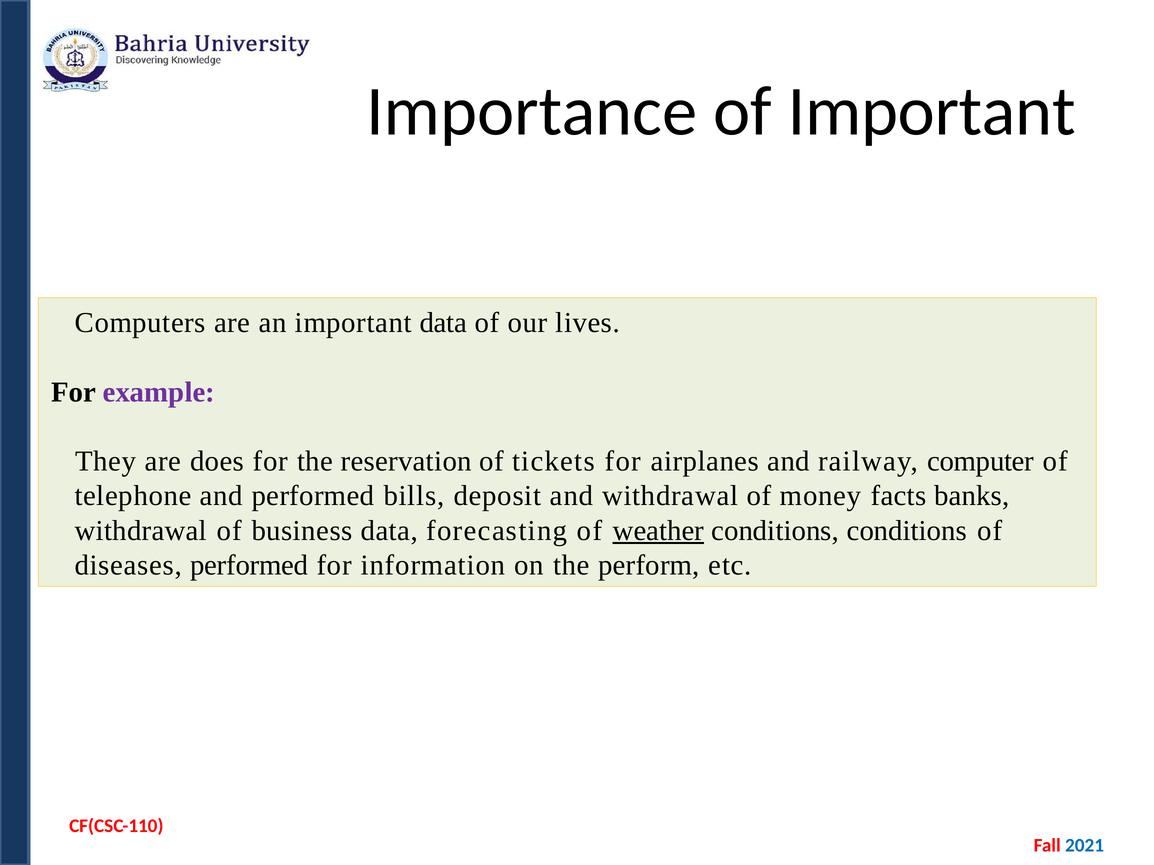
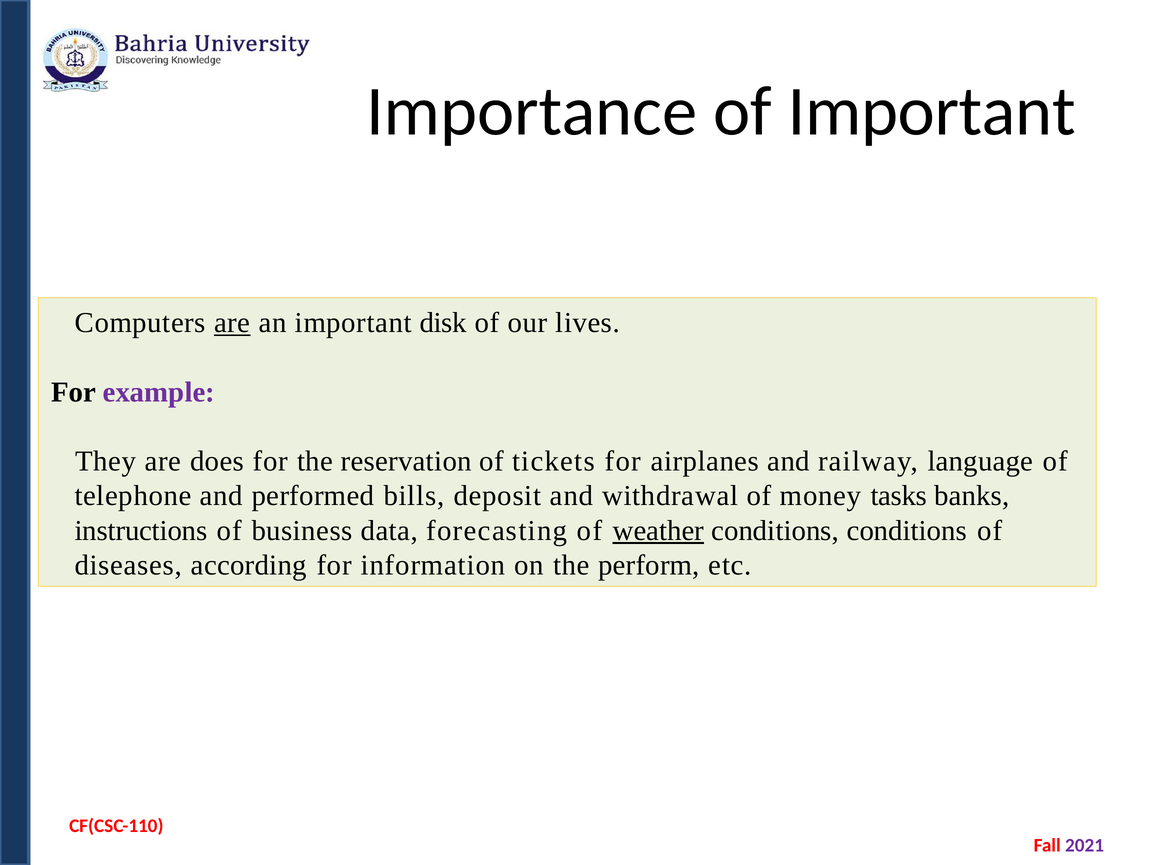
are at (232, 323) underline: none -> present
important data: data -> disk
computer: computer -> language
facts: facts -> tasks
withdrawal at (141, 531): withdrawal -> instructions
diseases performed: performed -> according
2021 colour: blue -> purple
